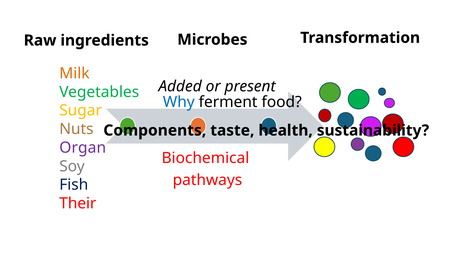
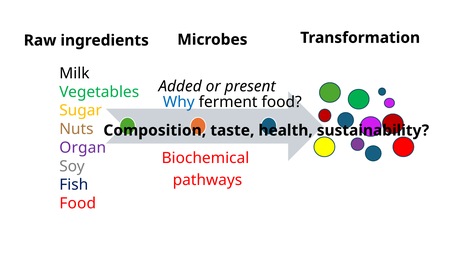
Milk colour: orange -> black
Components: Components -> Composition
Their at (78, 203): Their -> Food
